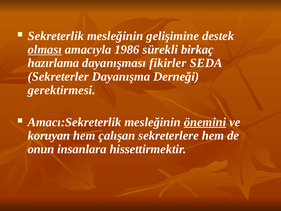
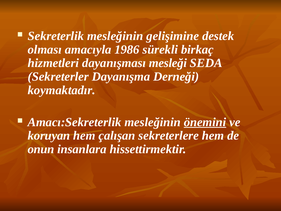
olması underline: present -> none
hazırlama: hazırlama -> hizmetleri
fikirler: fikirler -> mesleği
gerektirmesi: gerektirmesi -> koymaktadır
